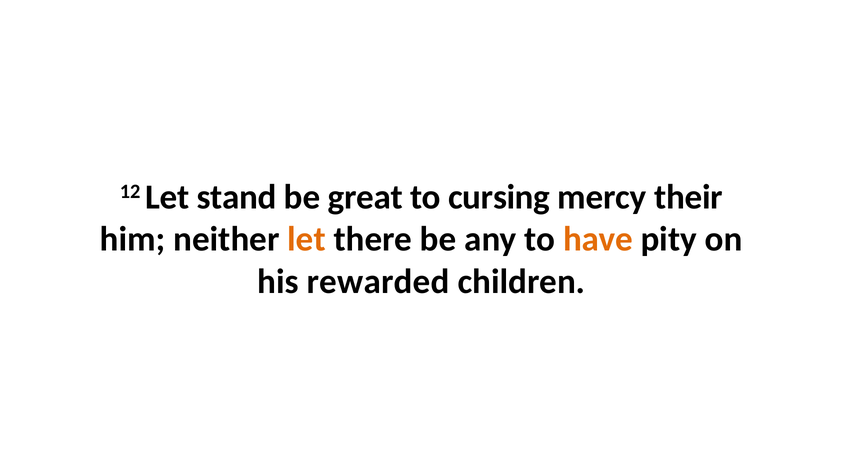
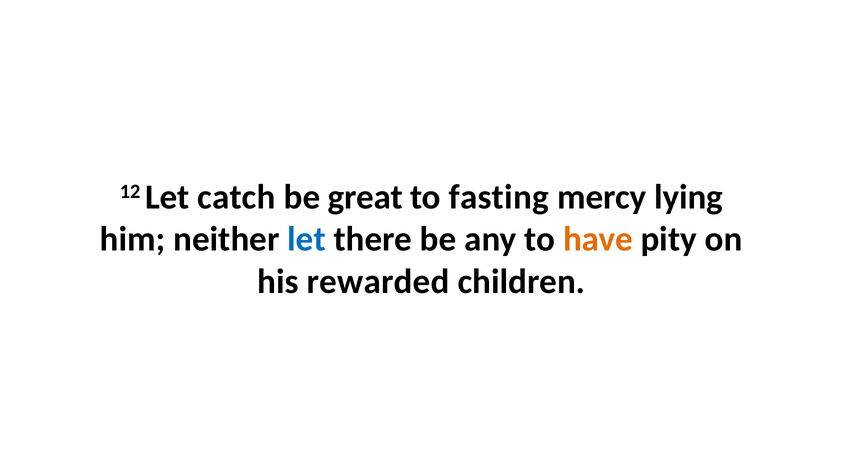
stand: stand -> catch
cursing: cursing -> fasting
their: their -> lying
let at (307, 240) colour: orange -> blue
